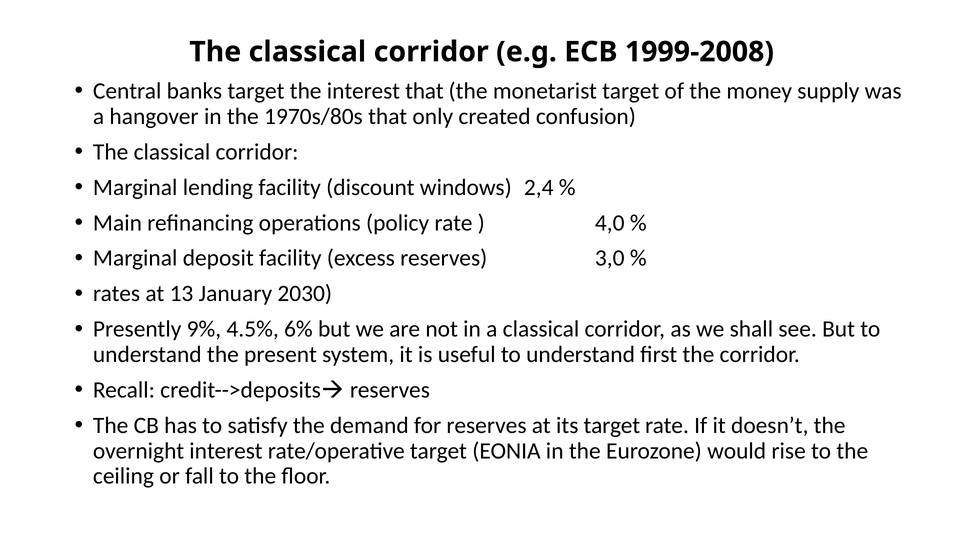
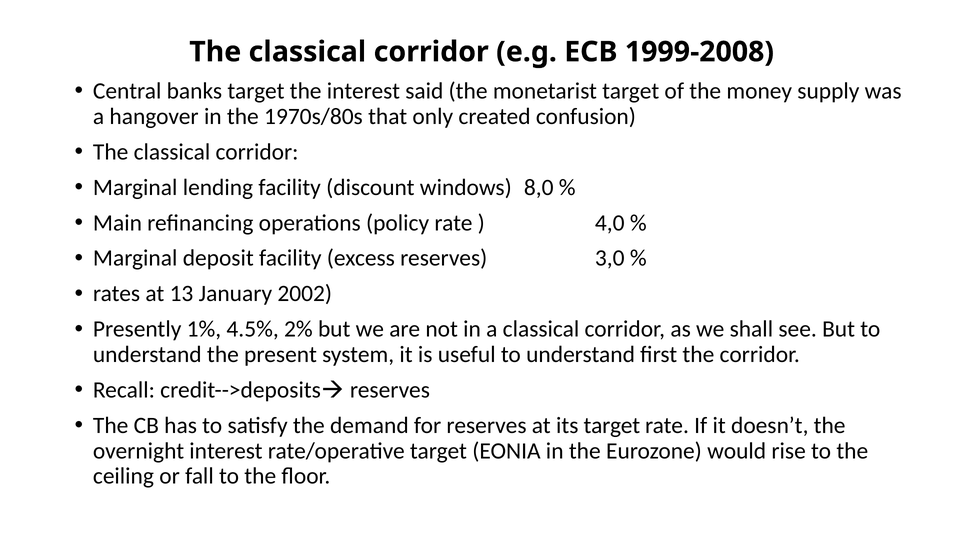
interest that: that -> said
2,4: 2,4 -> 8,0
2030: 2030 -> 2002
9%: 9% -> 1%
6%: 6% -> 2%
